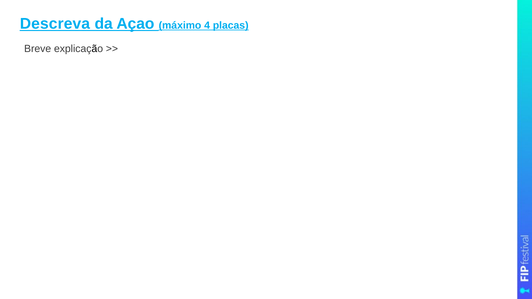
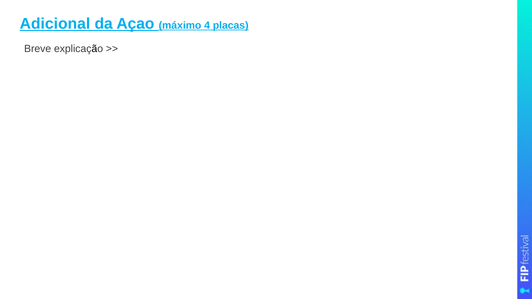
Descreva: Descreva -> Adicional
